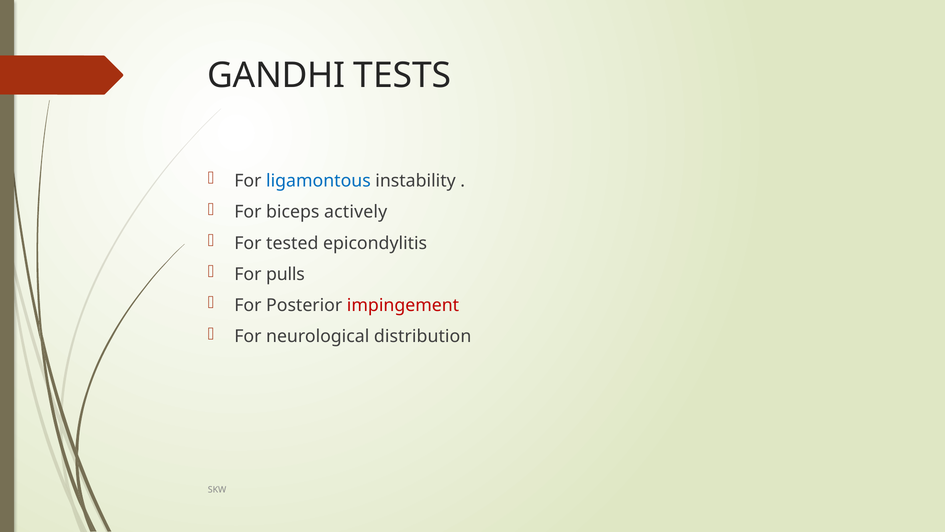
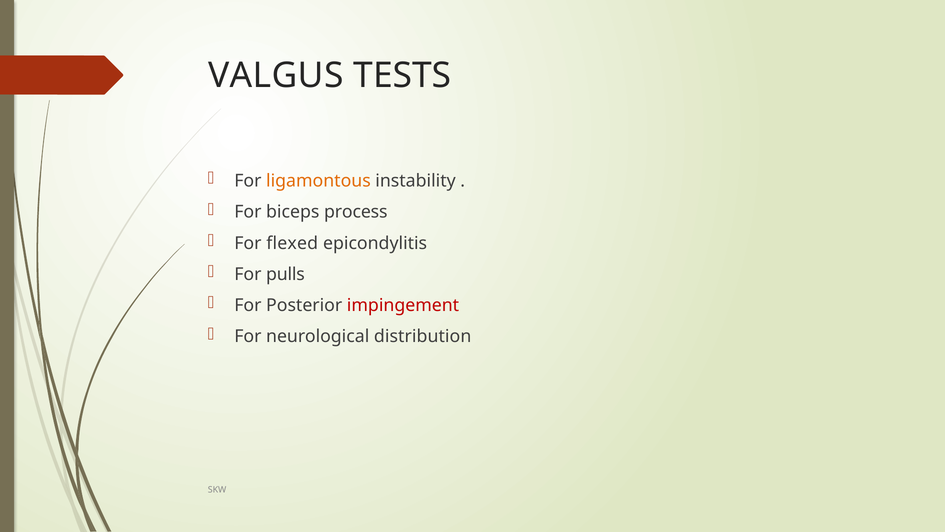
GANDHI: GANDHI -> VALGUS
ligamontous colour: blue -> orange
actively: actively -> process
tested: tested -> flexed
